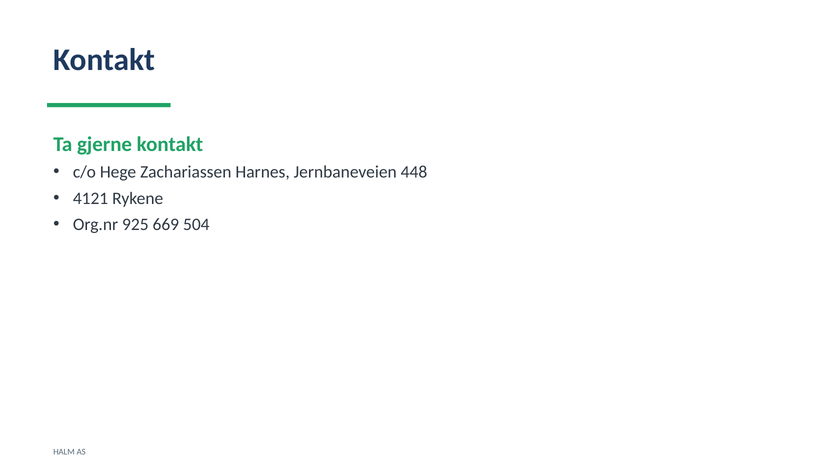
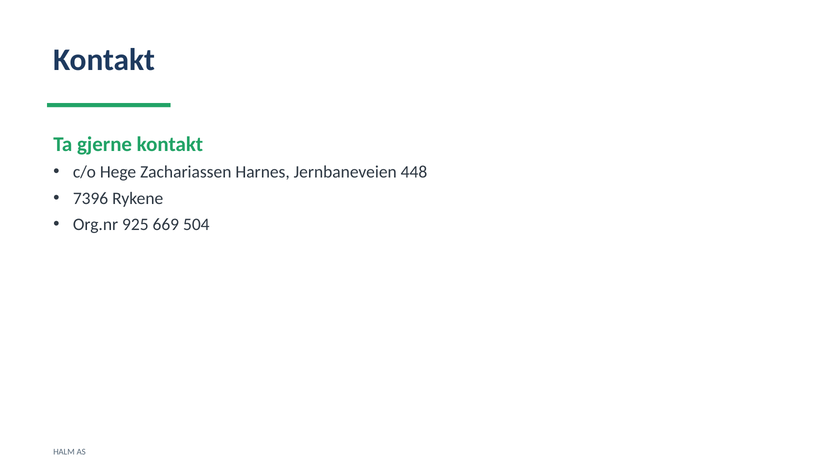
4121: 4121 -> 7396
